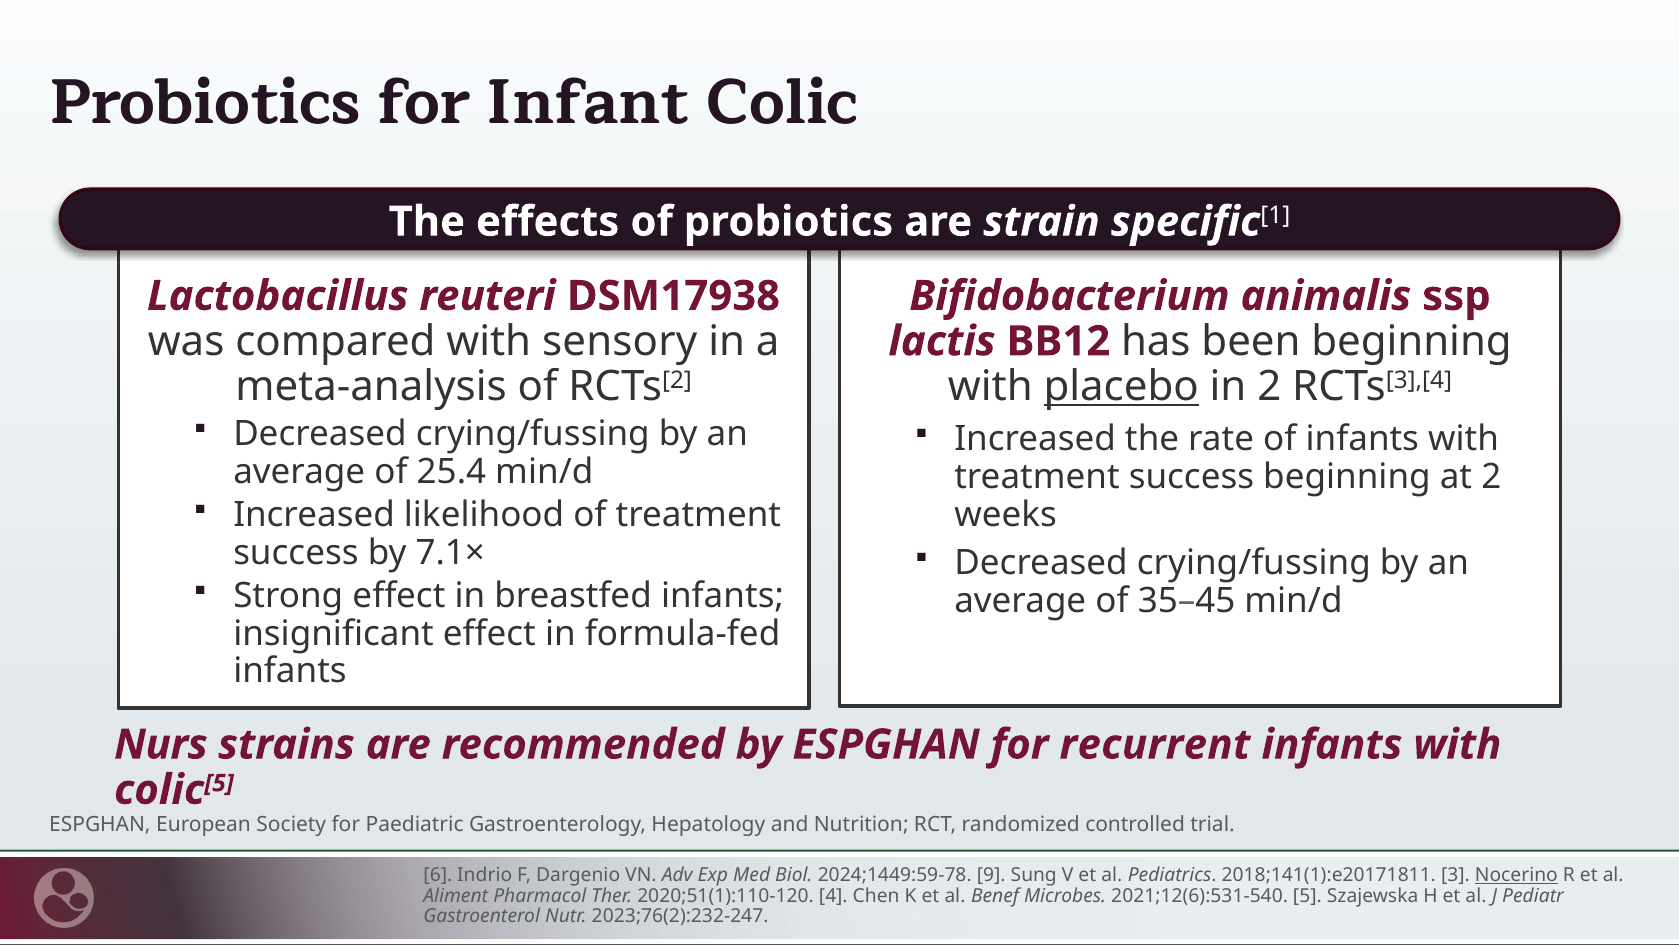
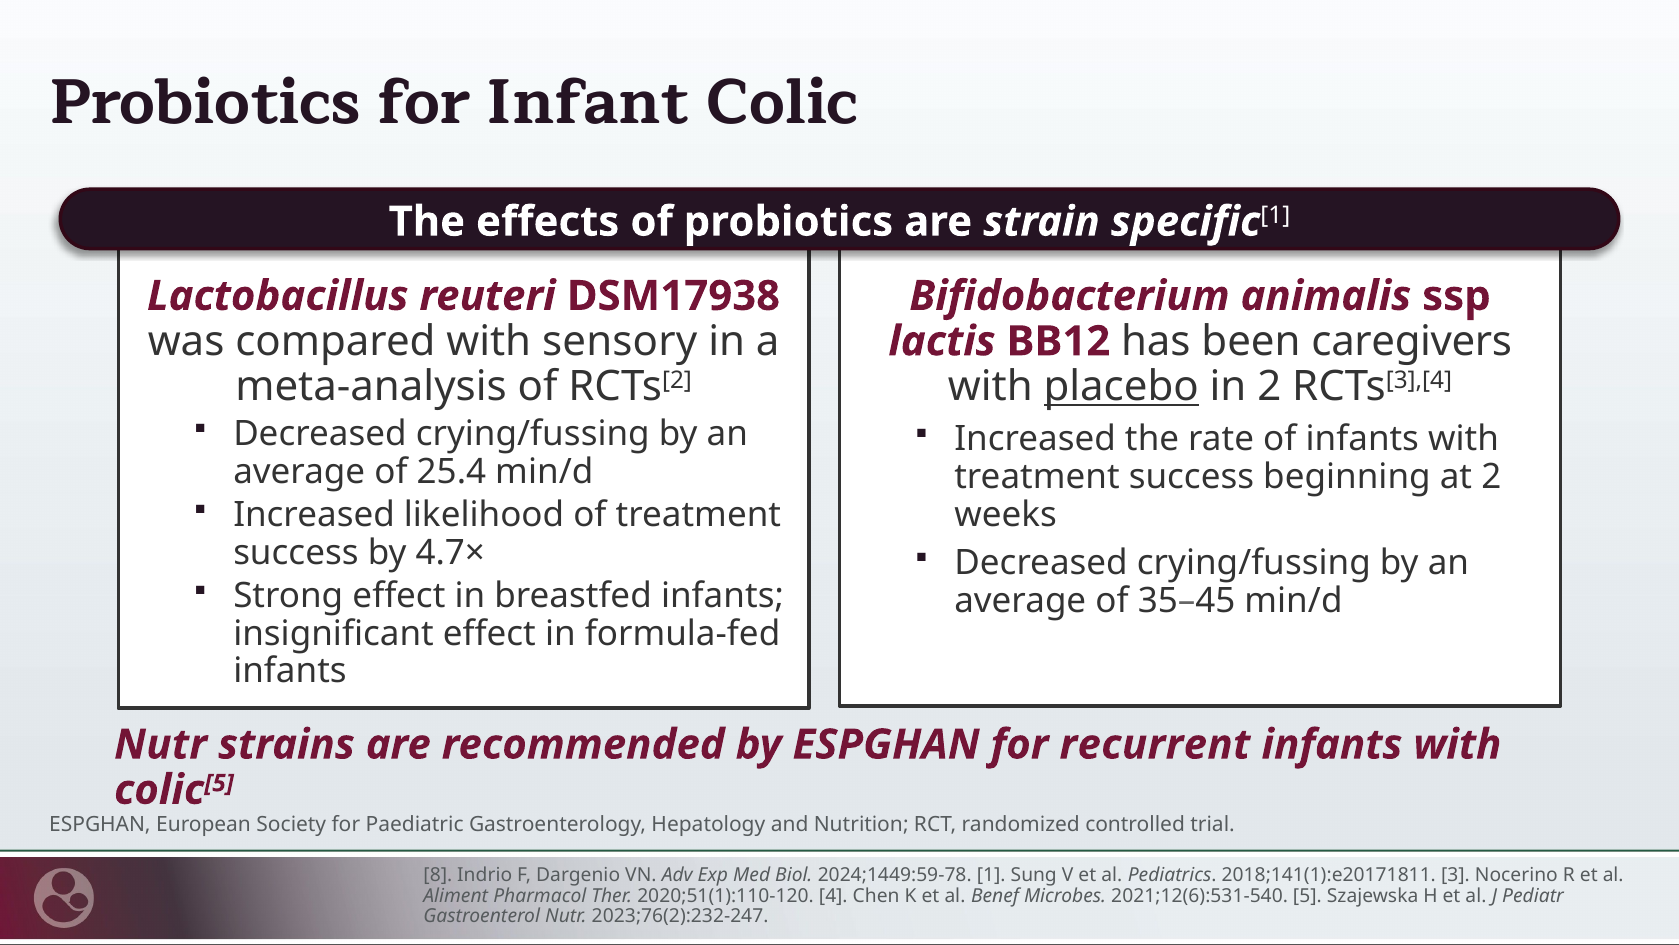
been beginning: beginning -> caregivers
7.1×: 7.1× -> 4.7×
Nurs at (161, 744): Nurs -> Nutr
6: 6 -> 8
2024;1449:59-78 9: 9 -> 1
Nocerino underline: present -> none
